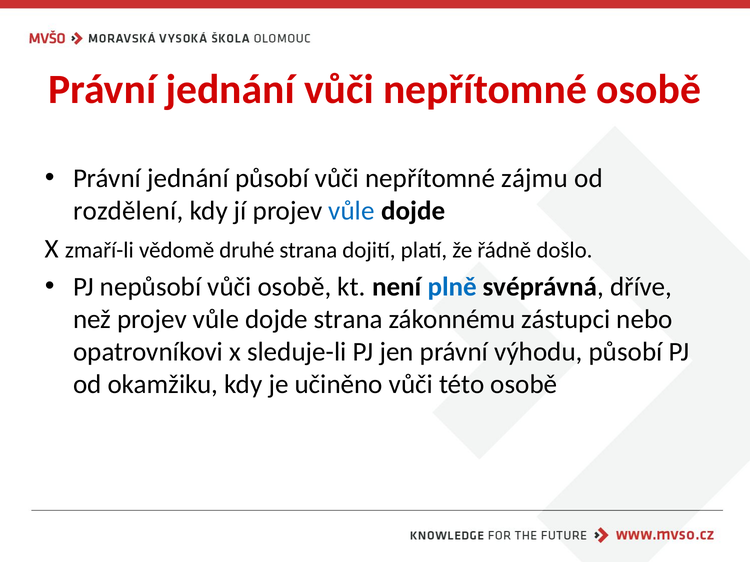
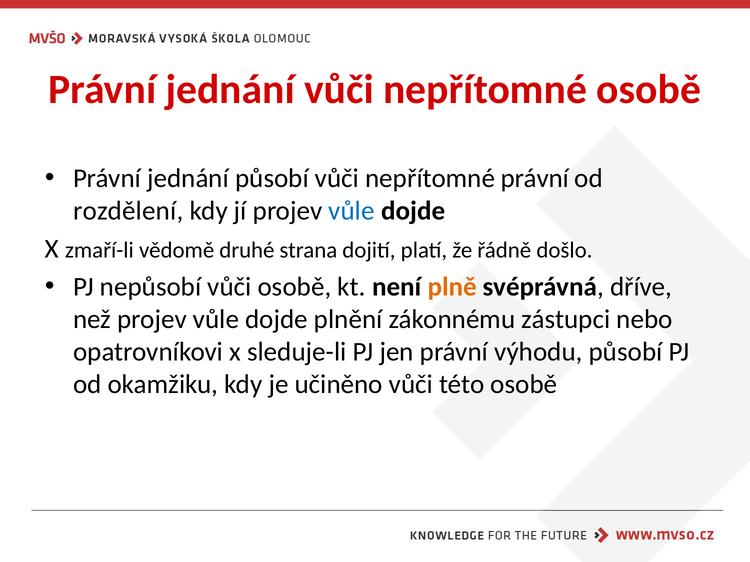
nepřítomné zájmu: zájmu -> právní
plně colour: blue -> orange
dojde strana: strana -> plnění
